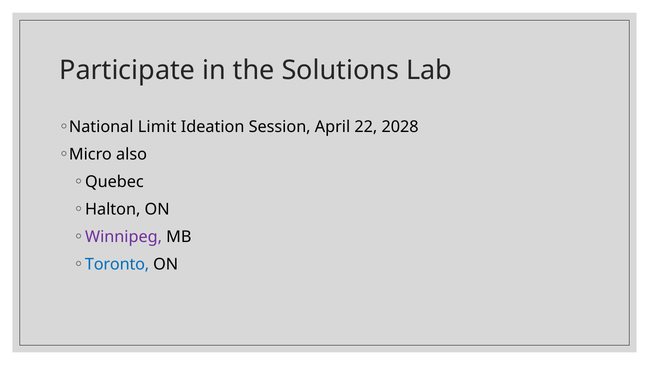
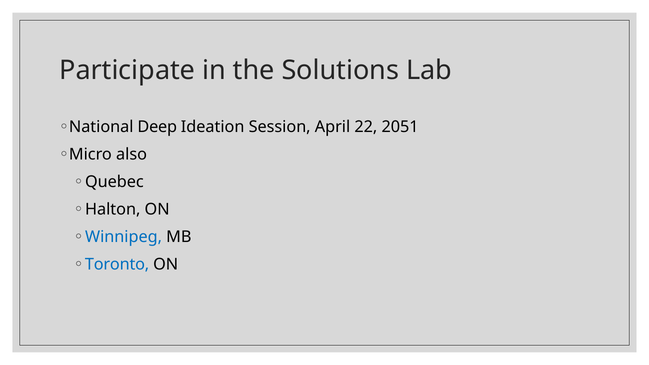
Limit: Limit -> Deep
2028: 2028 -> 2051
Winnipeg colour: purple -> blue
